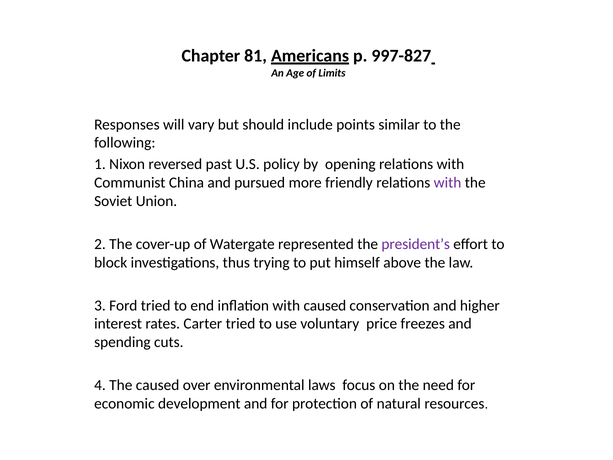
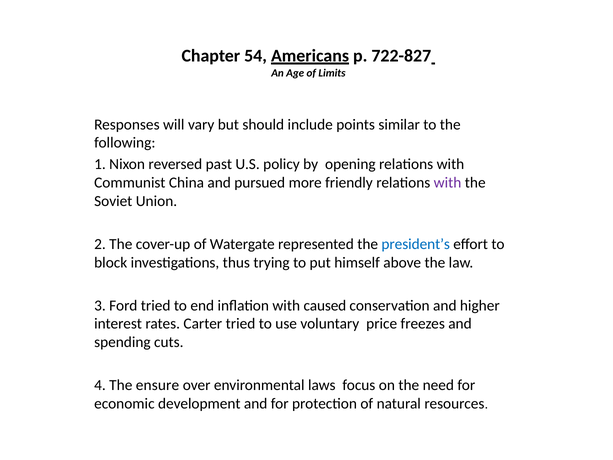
81: 81 -> 54
997-827: 997-827 -> 722-827
president’s colour: purple -> blue
The caused: caused -> ensure
